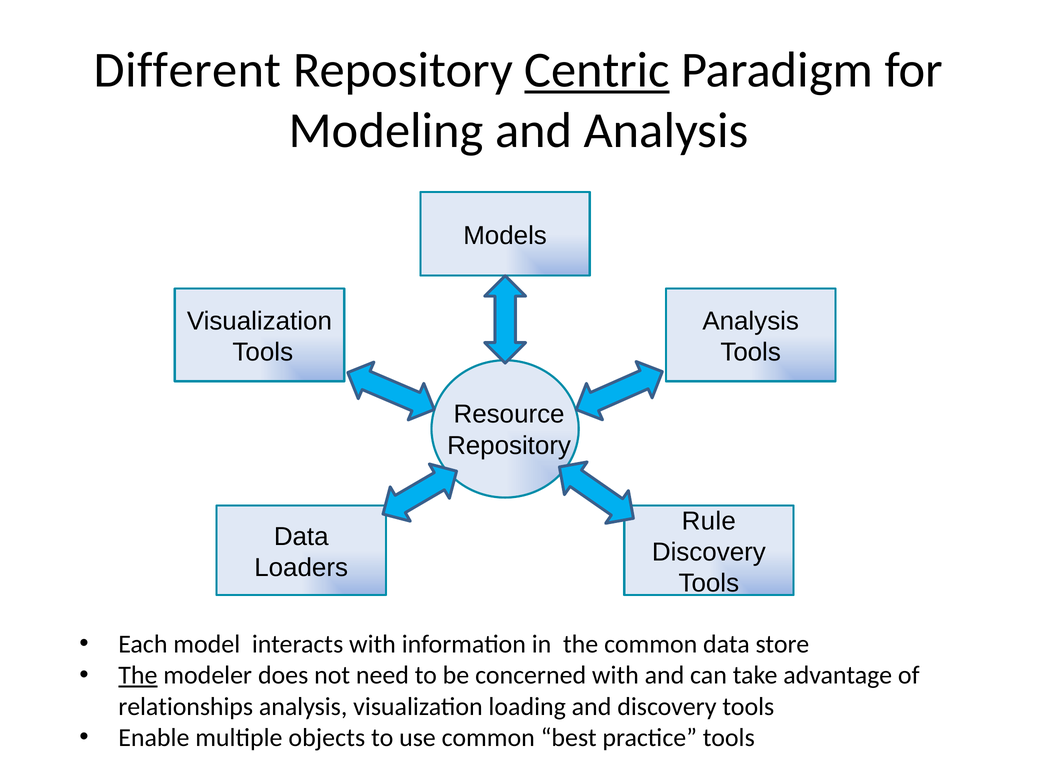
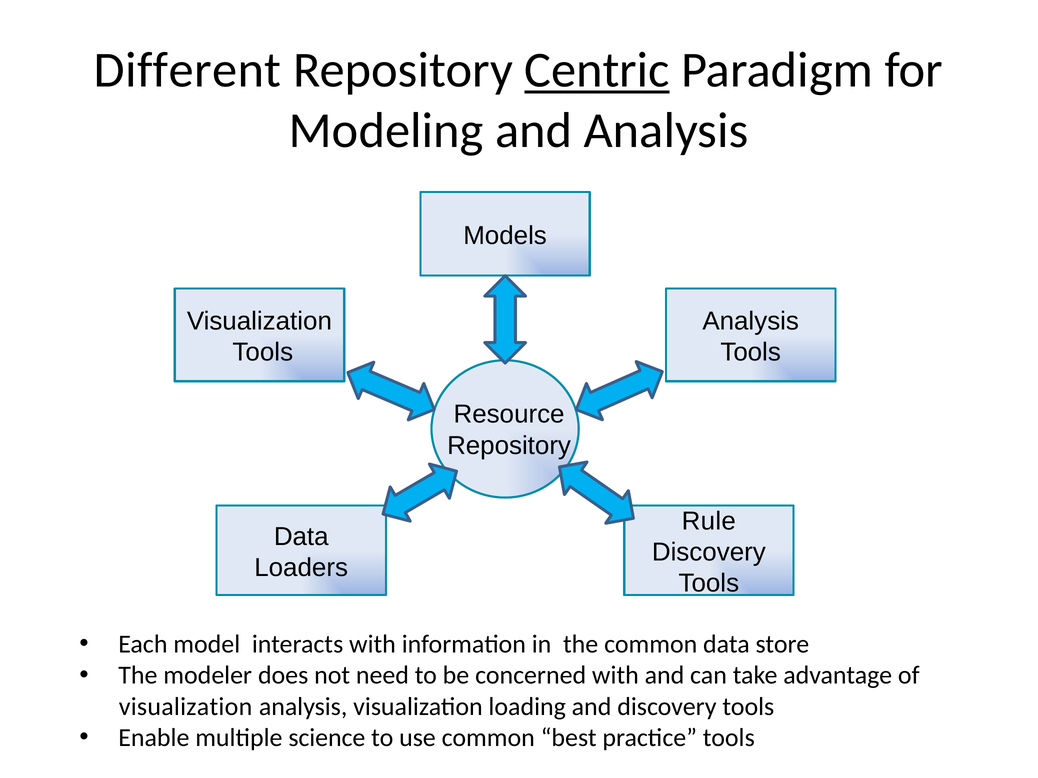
The at (138, 676) underline: present -> none
relationships at (186, 707): relationships -> visualization
objects: objects -> science
